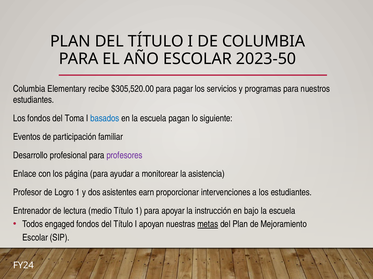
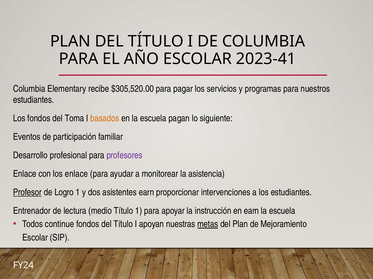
2023-50: 2023-50 -> 2023-41
basados colour: blue -> orange
los página: página -> enlace
Profesor underline: none -> present
en bajo: bajo -> earn
engaged: engaged -> continue
